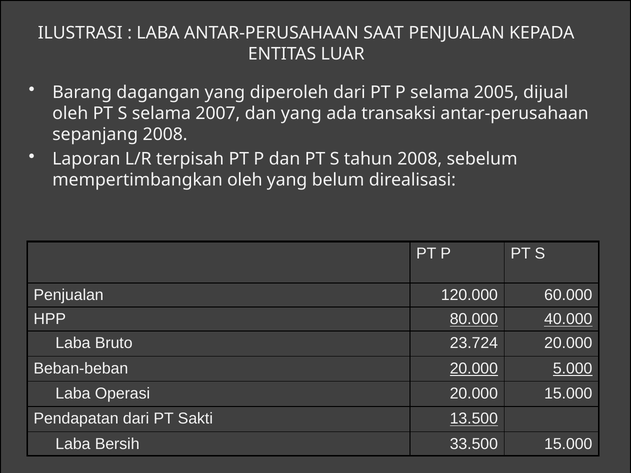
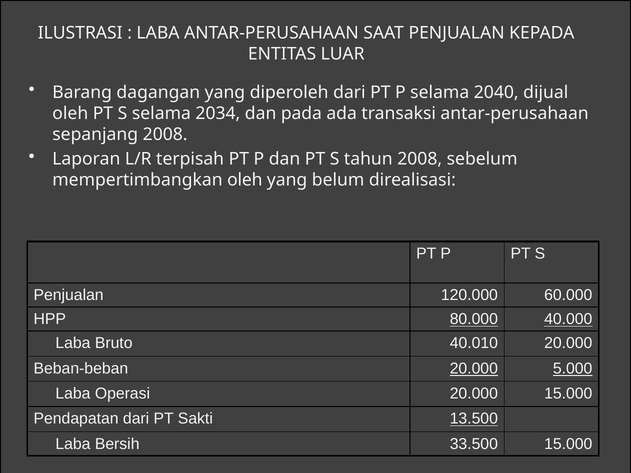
2005: 2005 -> 2040
2007: 2007 -> 2034
dan yang: yang -> pada
23.724: 23.724 -> 40.010
